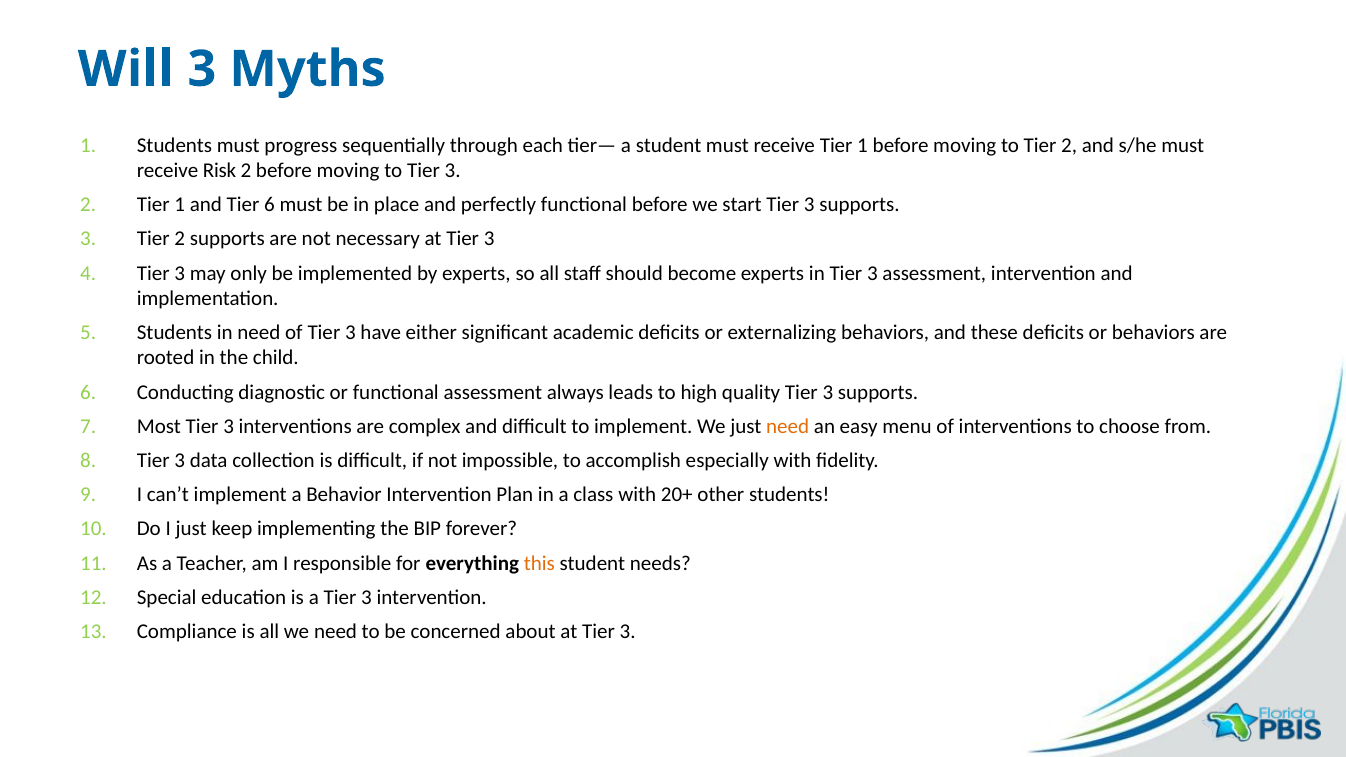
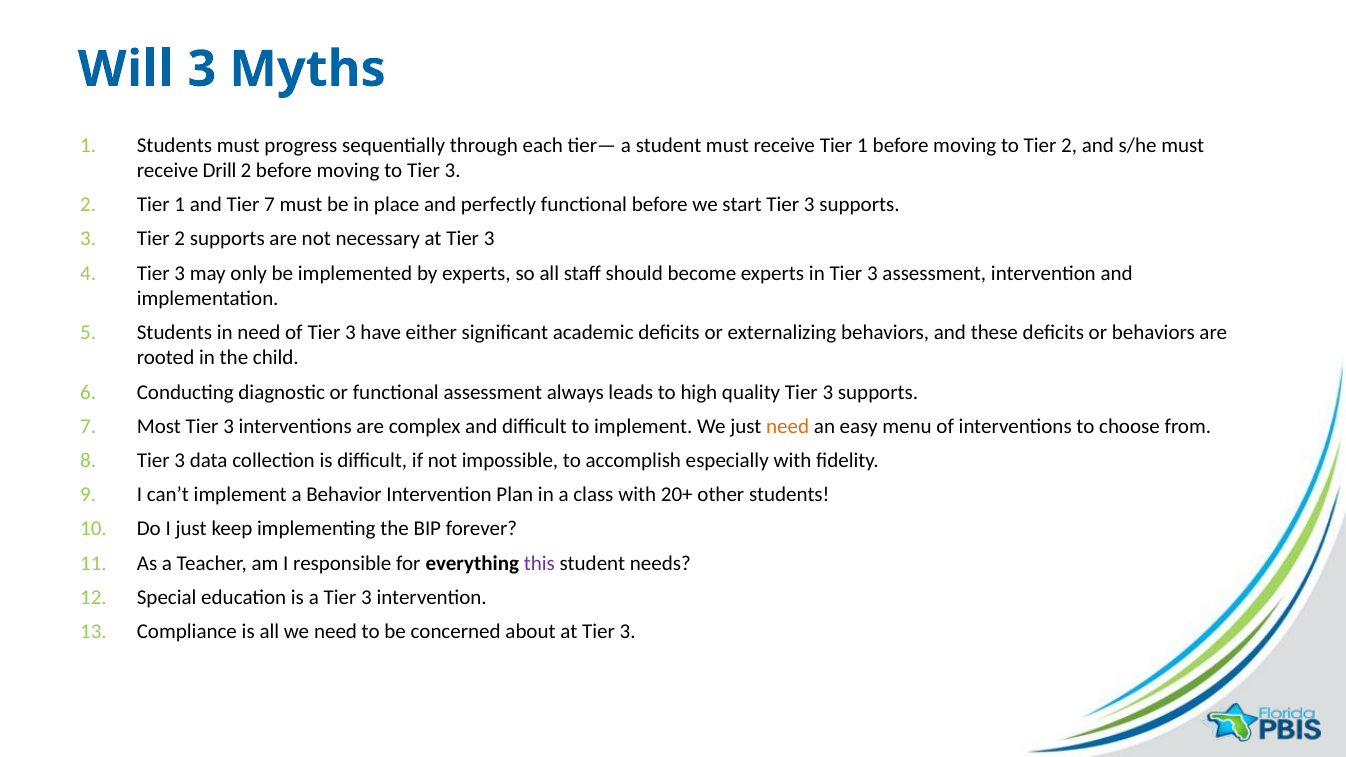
Risk: Risk -> Drill
Tier 6: 6 -> 7
this colour: orange -> purple
